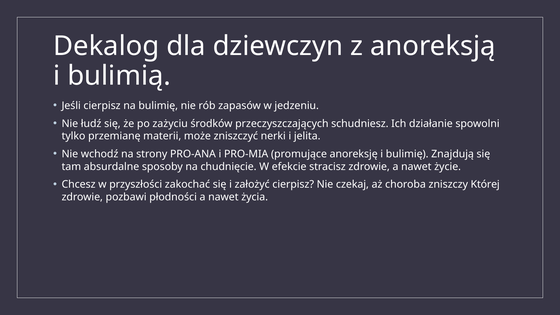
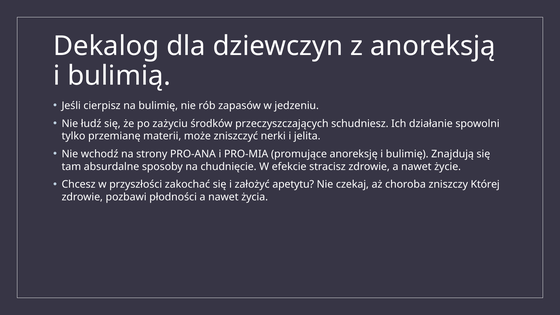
założyć cierpisz: cierpisz -> apetytu
